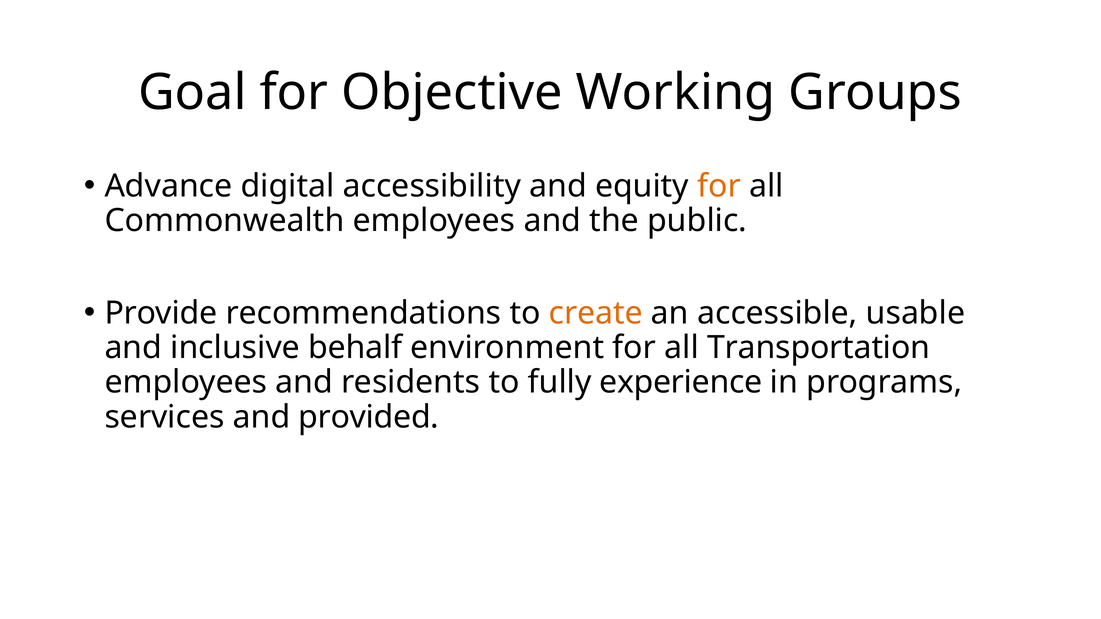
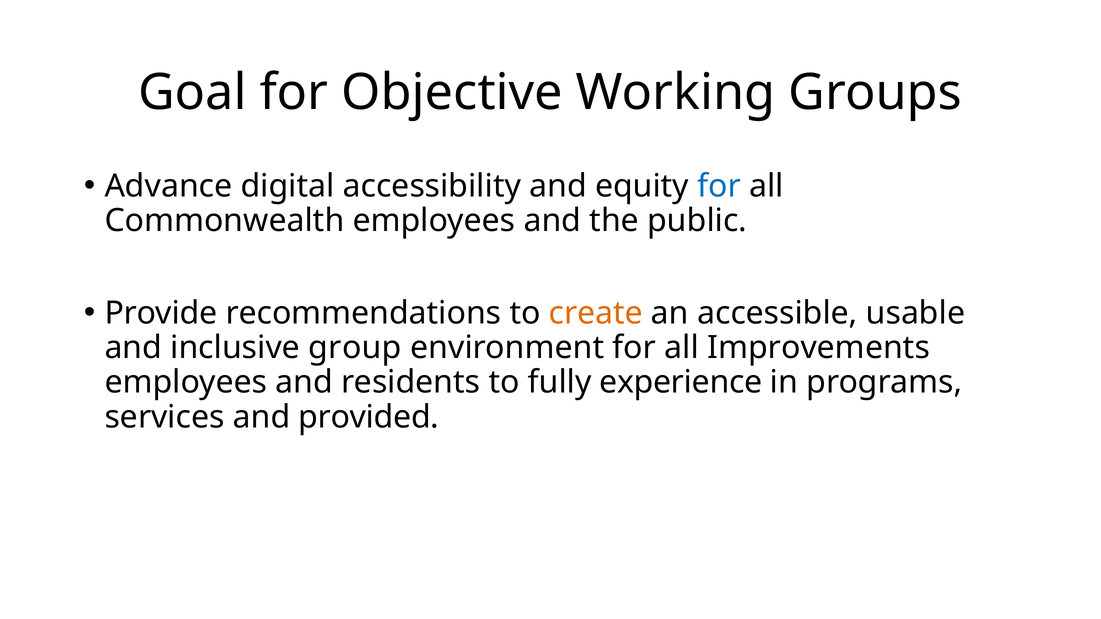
for at (719, 186) colour: orange -> blue
behalf: behalf -> group
Transportation: Transportation -> Improvements
